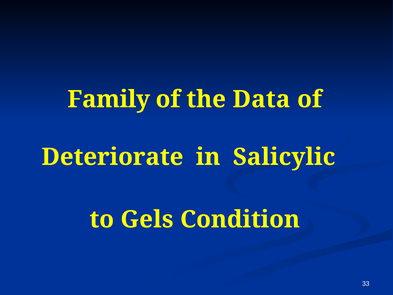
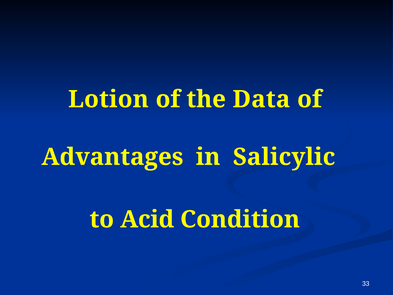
Family: Family -> Lotion
Deteriorate: Deteriorate -> Advantages
Gels: Gels -> Acid
